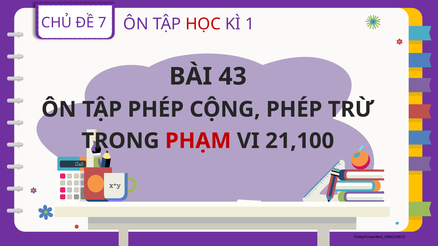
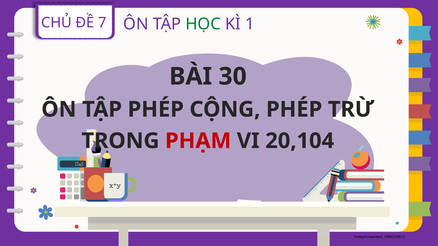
HỌC colour: red -> green
43: 43 -> 30
21,100: 21,100 -> 20,104
